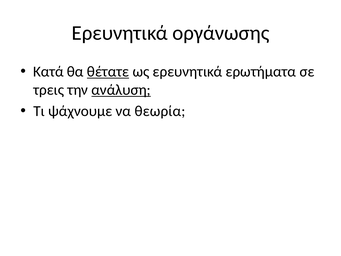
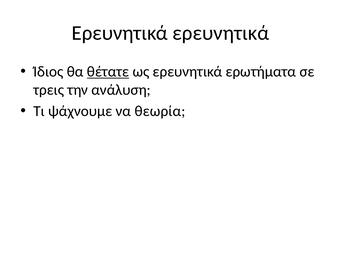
Ερευνητικά οργάνωσης: οργάνωσης -> ερευνητικά
Κατά: Κατά -> Ίδιος
ανάλυση underline: present -> none
